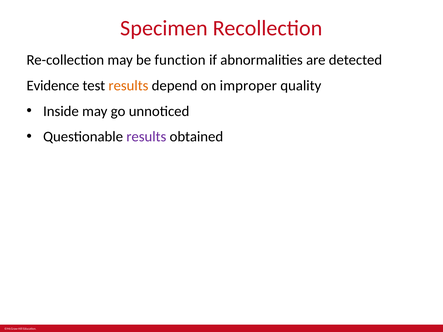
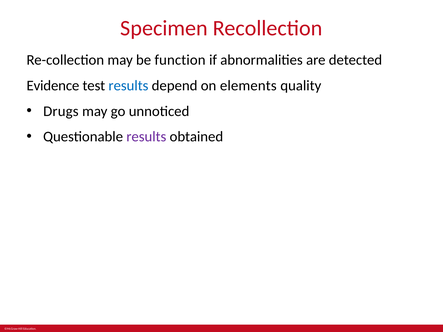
results at (128, 86) colour: orange -> blue
improper: improper -> elements
Inside: Inside -> Drugs
